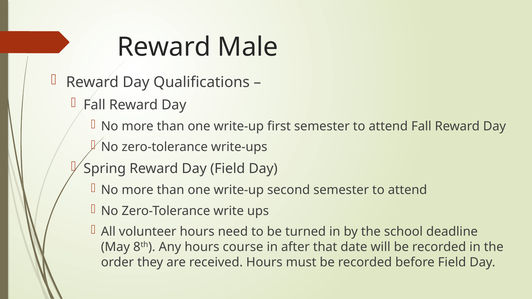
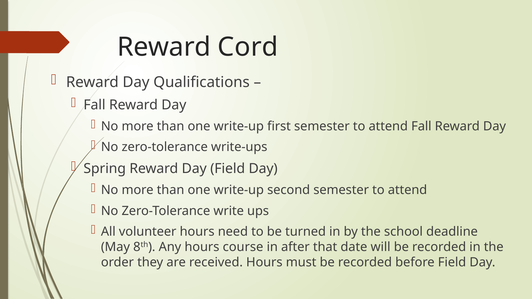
Male: Male -> Cord
